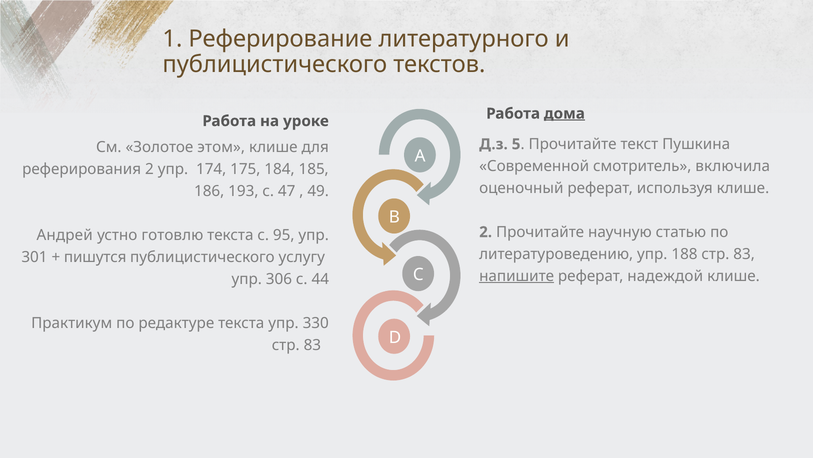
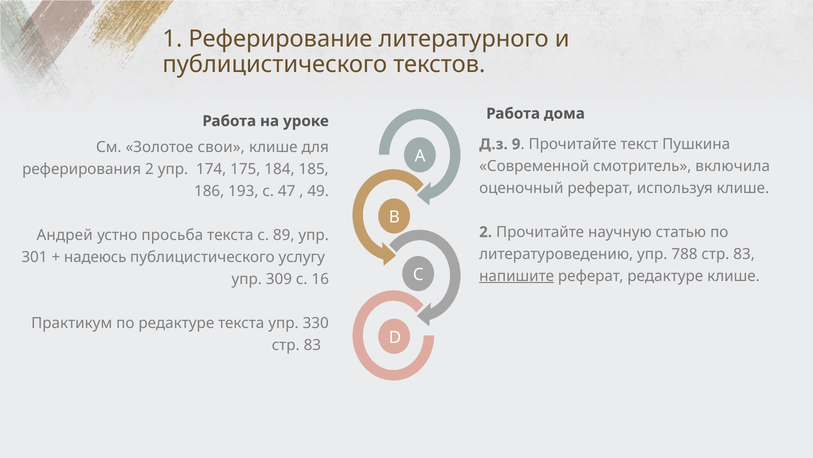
дома underline: present -> none
5: 5 -> 9
этом: этом -> свои
готовлю: готовлю -> просьба
95: 95 -> 89
188: 188 -> 788
пишутся: пишутся -> надеюсь
реферат надеждой: надеждой -> редактуре
306: 306 -> 309
44: 44 -> 16
